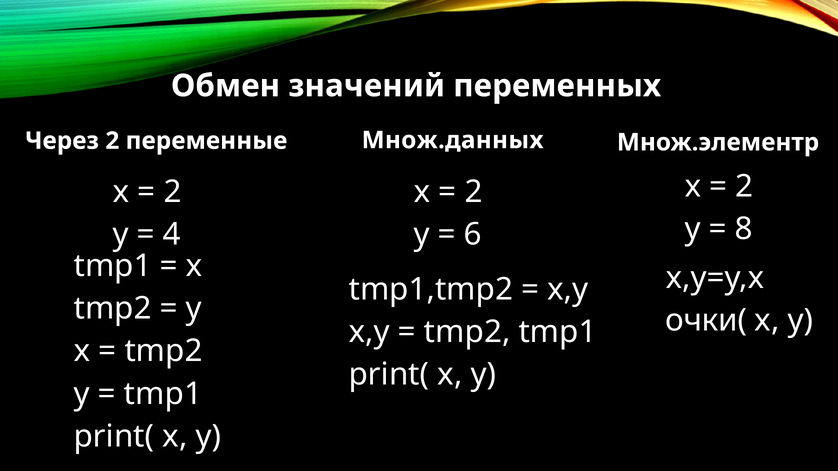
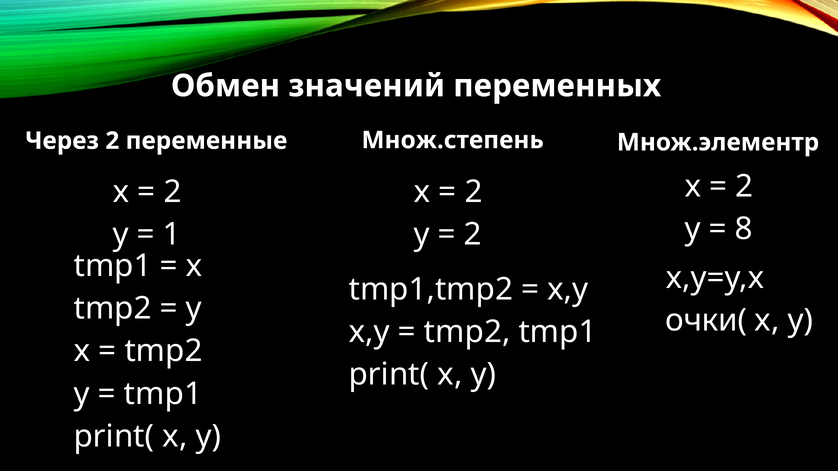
Множ.данных: Множ.данных -> Множ.степень
6 at (473, 234): 6 -> 2
4: 4 -> 1
